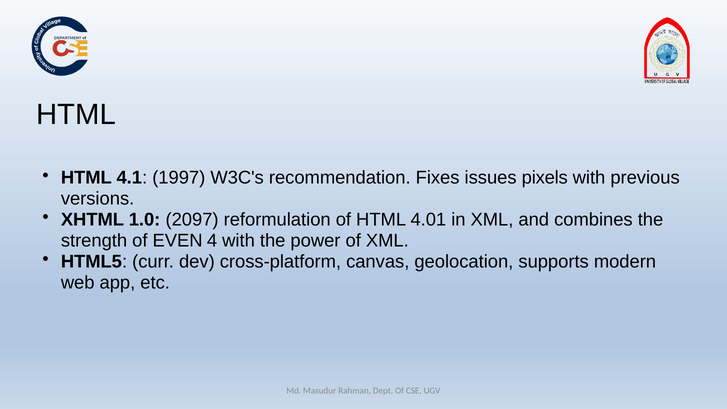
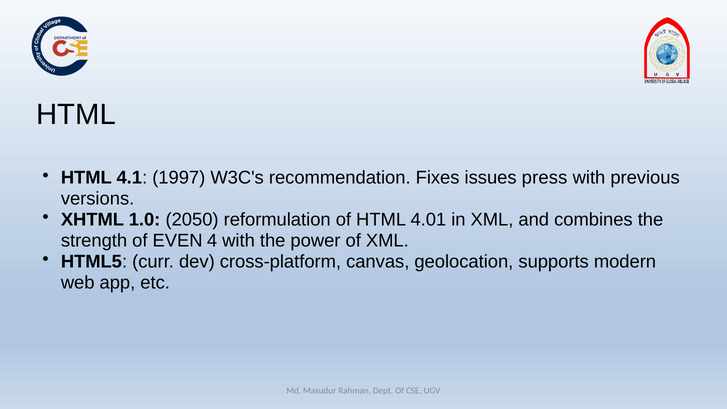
pixels: pixels -> press
2097: 2097 -> 2050
